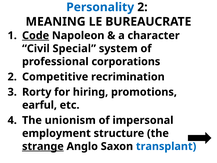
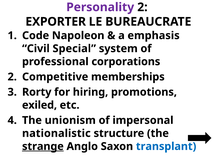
Personality colour: blue -> purple
MEANING: MEANING -> EXPORTER
Code underline: present -> none
character: character -> emphasis
recrimination: recrimination -> memberships
earful: earful -> exiled
employment: employment -> nationalistic
